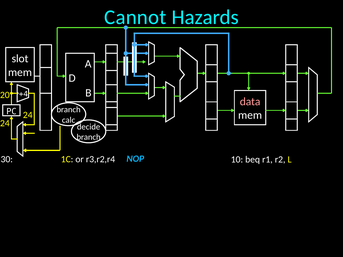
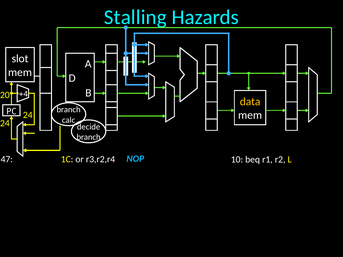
Cannot: Cannot -> Stalling
data colour: pink -> yellow
30: 30 -> 47
